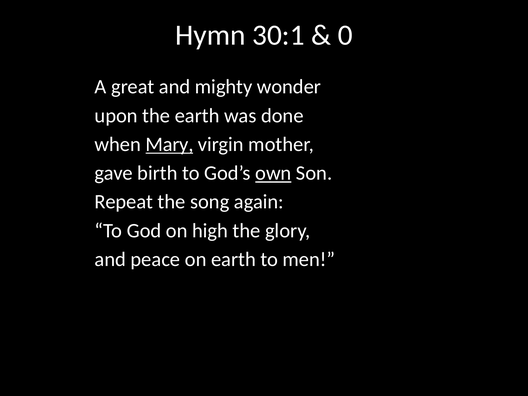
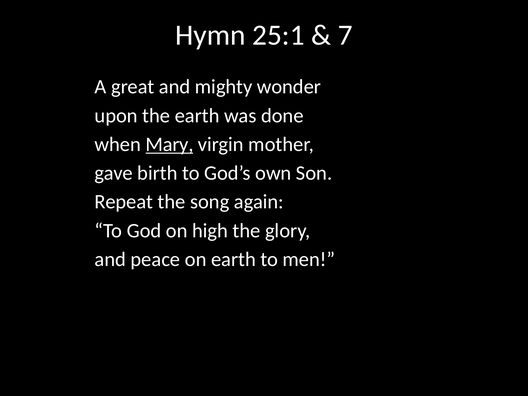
30:1: 30:1 -> 25:1
0: 0 -> 7
own underline: present -> none
